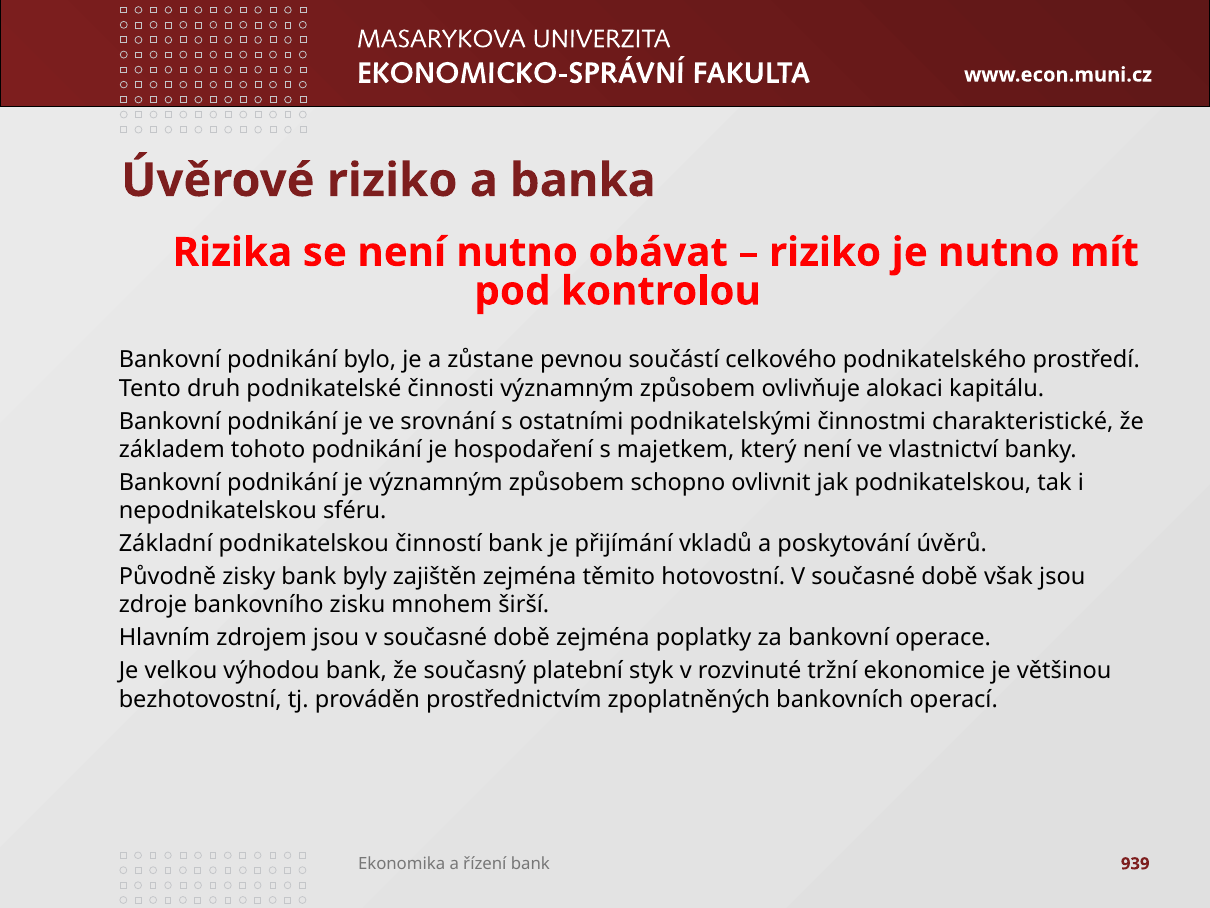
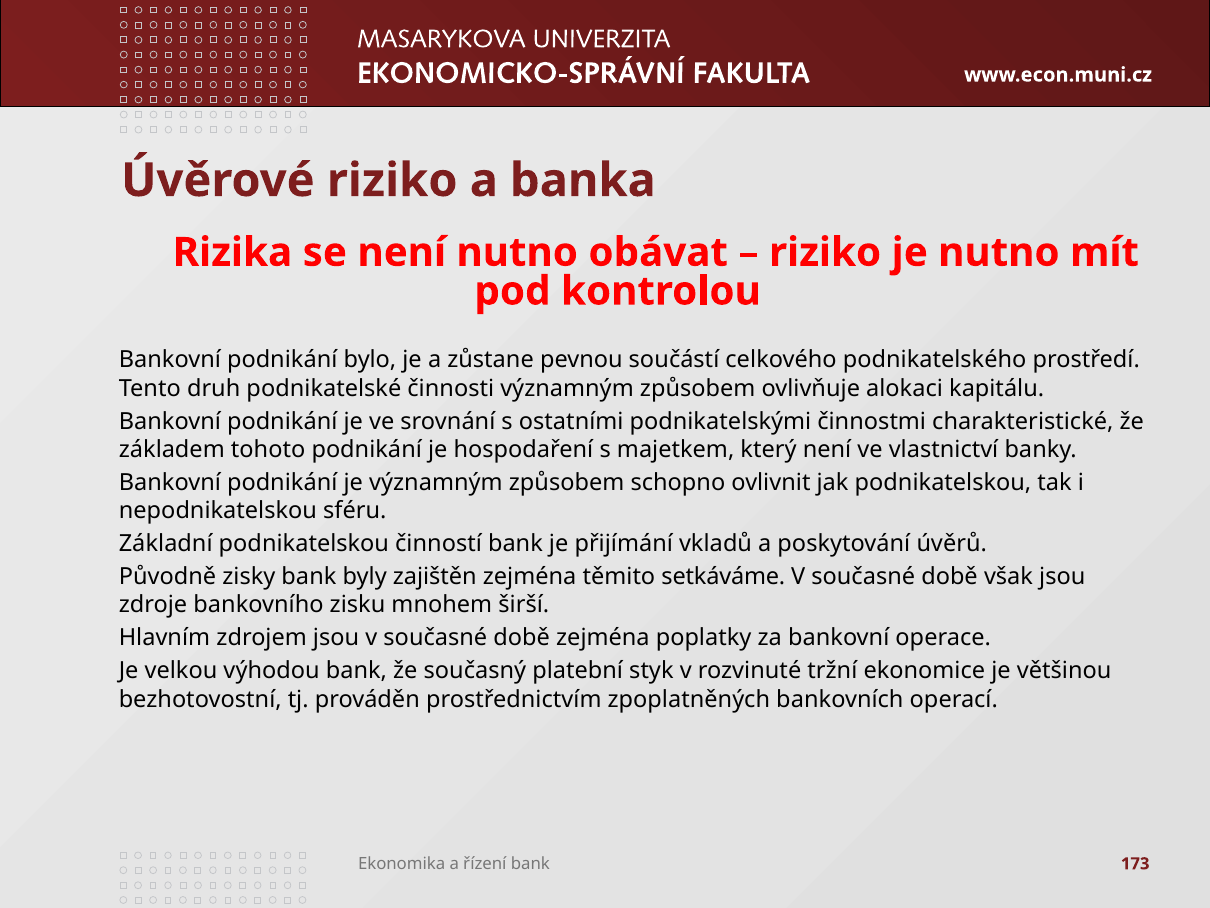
hotovostní: hotovostní -> setkáváme
939: 939 -> 173
